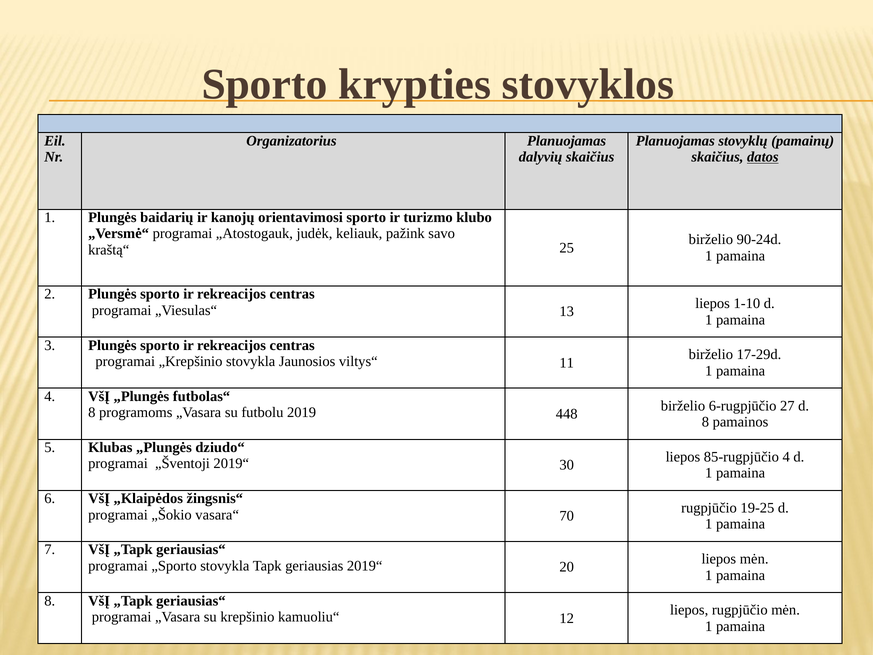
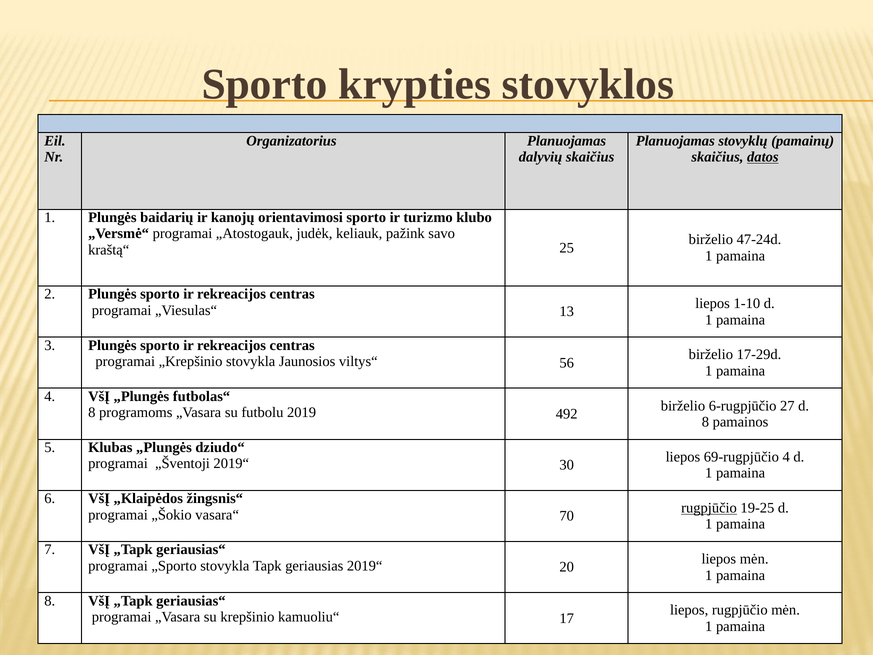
90-24d: 90-24d -> 47-24d
11: 11 -> 56
448: 448 -> 492
85-rugpjūčio: 85-rugpjūčio -> 69-rugpjūčio
rugpjūčio at (709, 508) underline: none -> present
12: 12 -> 17
